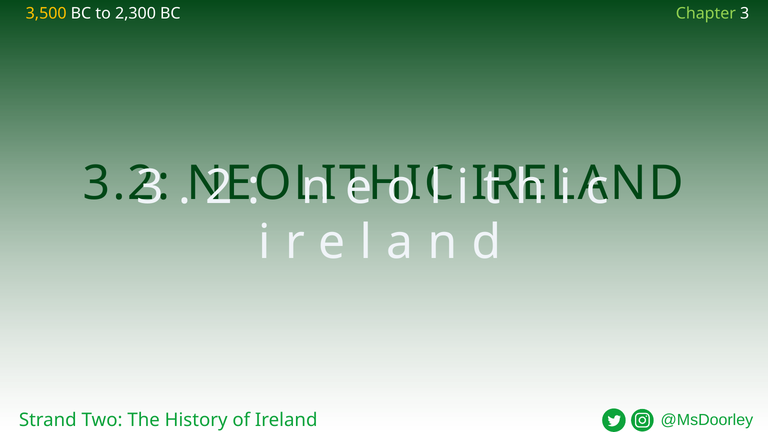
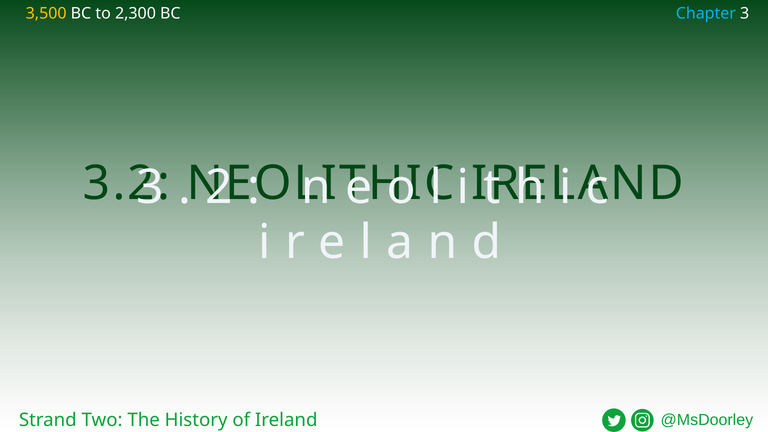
Chapter colour: light green -> light blue
